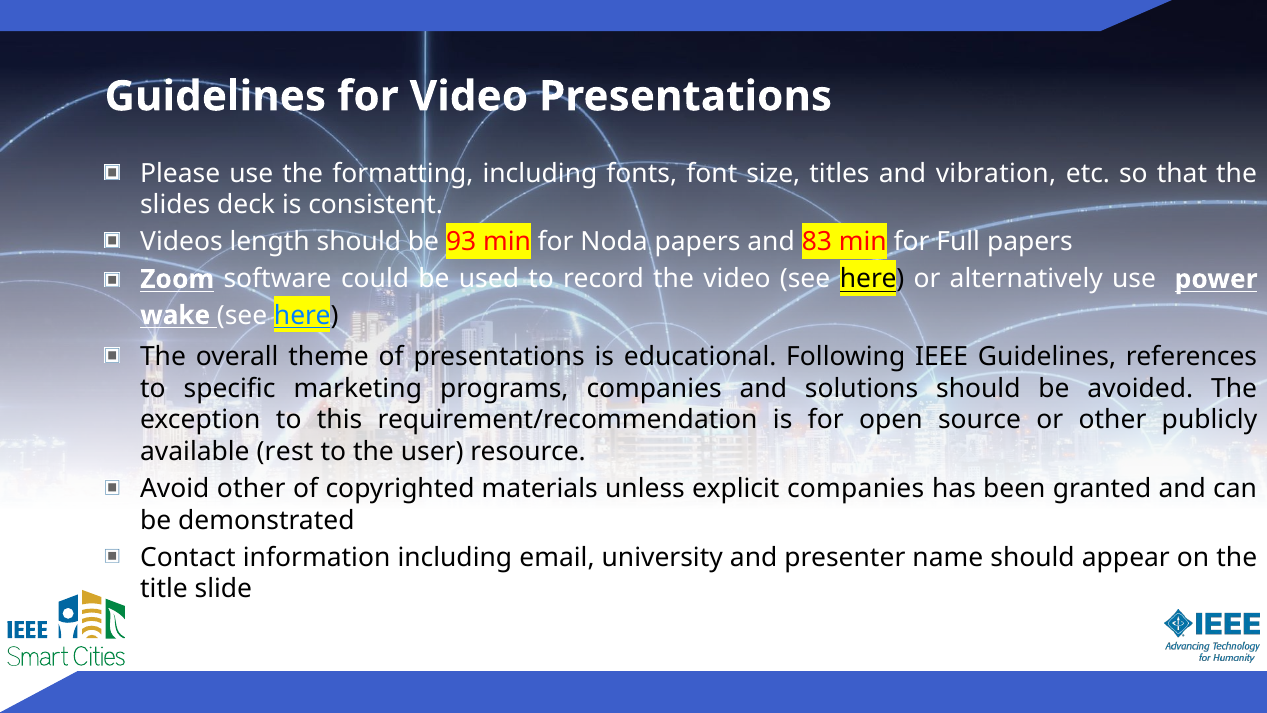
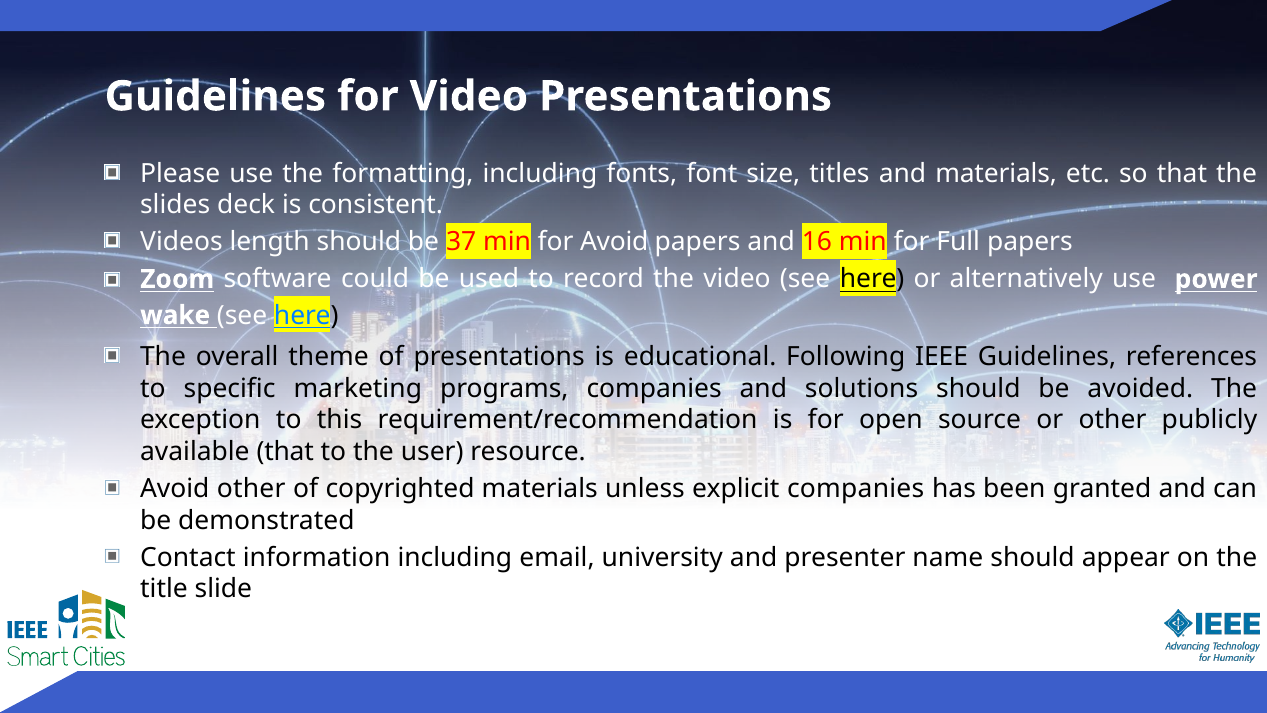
and vibration: vibration -> materials
93: 93 -> 37
for Noda: Noda -> Avoid
83: 83 -> 16
available rest: rest -> that
